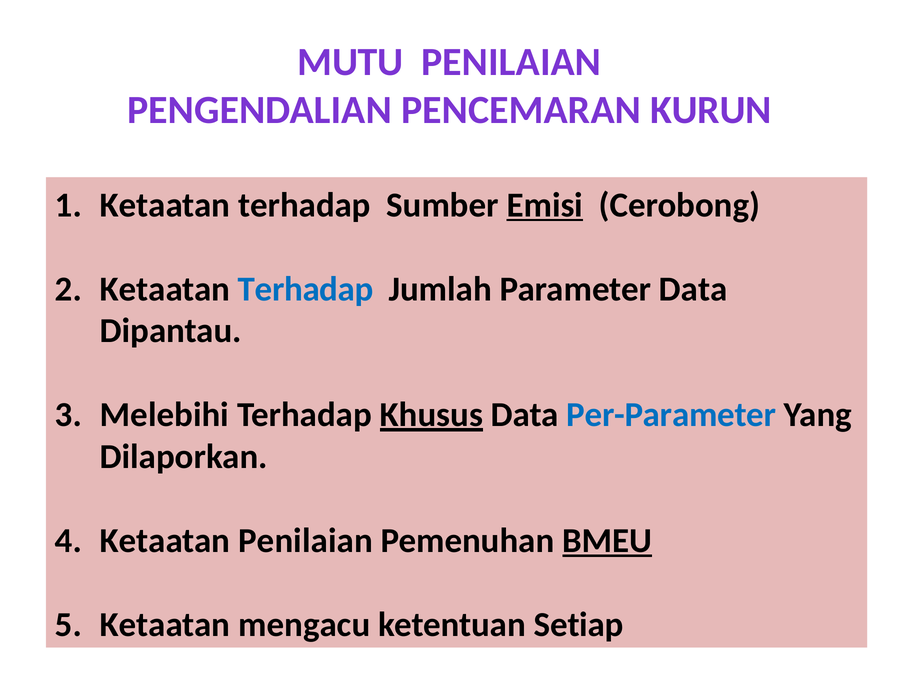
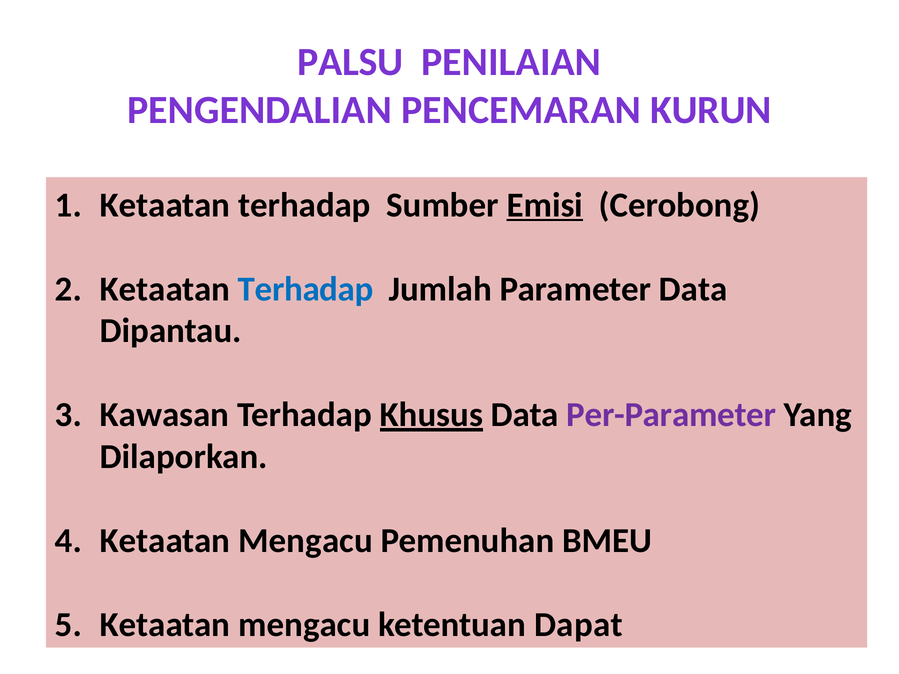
MUTU: MUTU -> PALSU
Melebihi: Melebihi -> Kawasan
Per-Parameter colour: blue -> purple
Penilaian at (305, 541): Penilaian -> Mengacu
BMEU underline: present -> none
Setiap: Setiap -> Dapat
